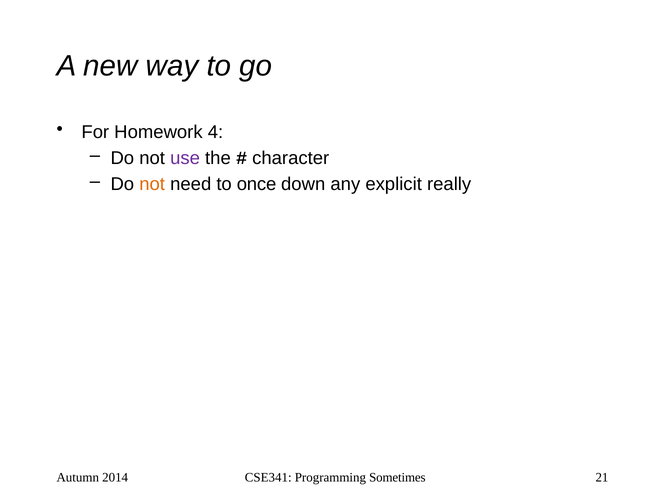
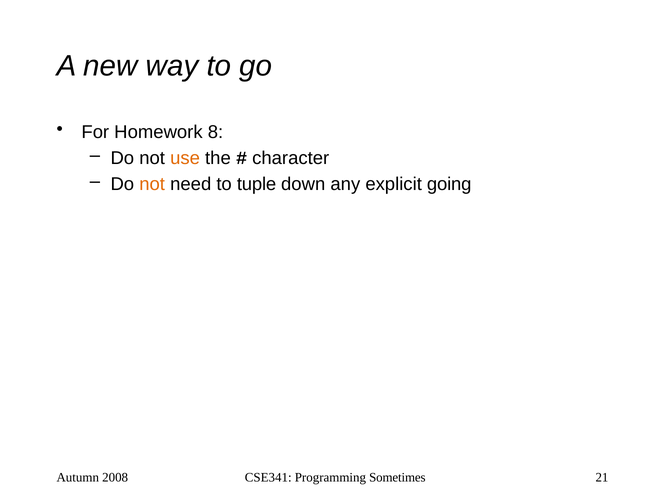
4: 4 -> 8
use colour: purple -> orange
once: once -> tuple
really: really -> going
2014: 2014 -> 2008
